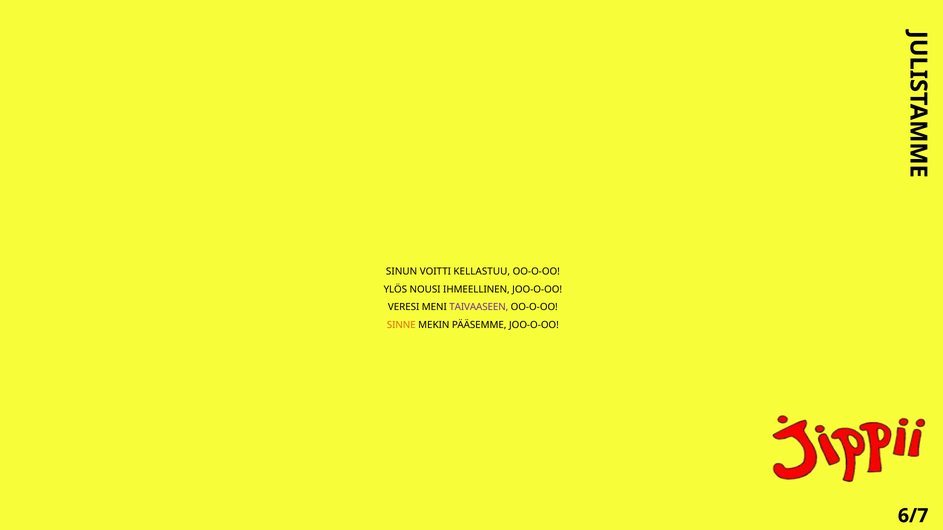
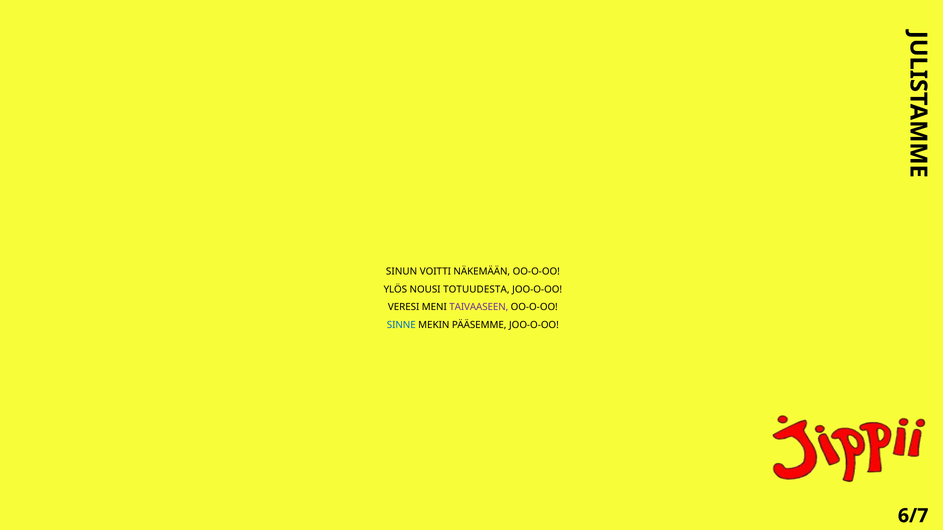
KELLASTUU: KELLASTUU -> NÄKEMÄÄN
IHMEELLINEN: IHMEELLINEN -> TOTUUDESTA
SINNE colour: orange -> blue
